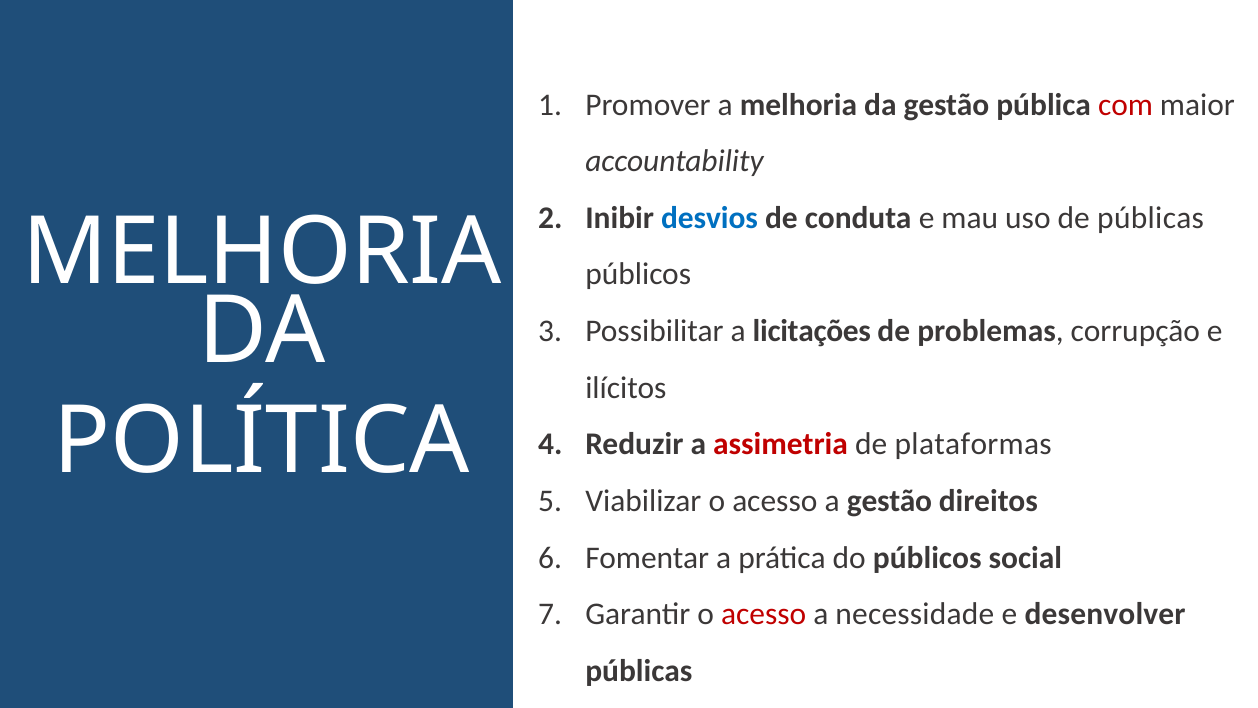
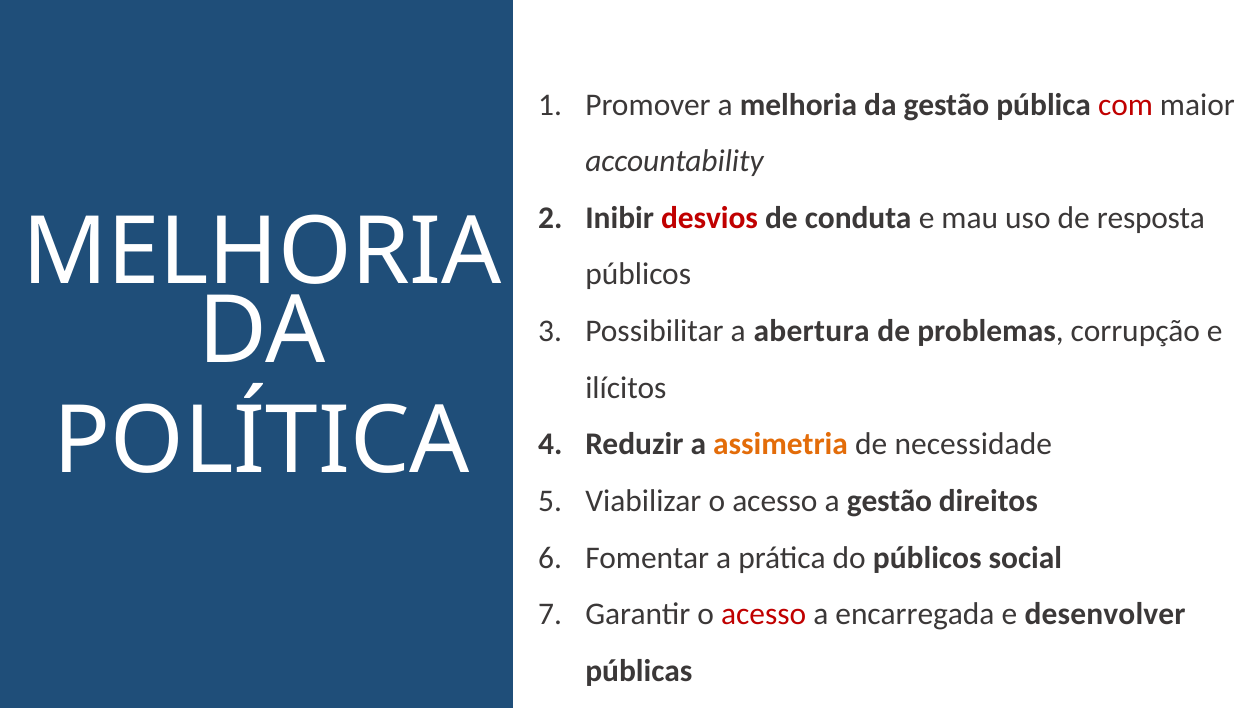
desvios colour: blue -> red
de públicas: públicas -> resposta
licitações: licitações -> abertura
assimetria colour: red -> orange
plataformas: plataformas -> necessidade
necessidade: necessidade -> encarregada
